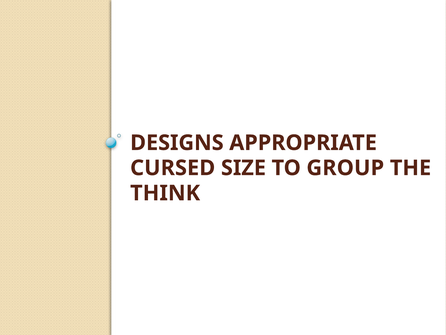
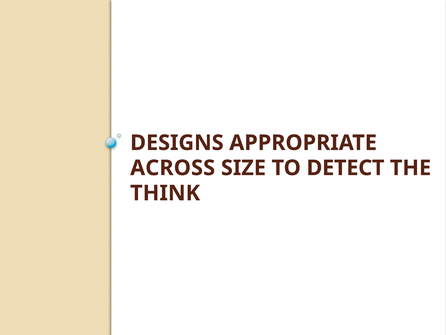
CURSED: CURSED -> ACROSS
GROUP: GROUP -> DETECT
